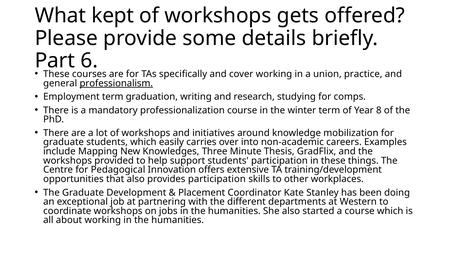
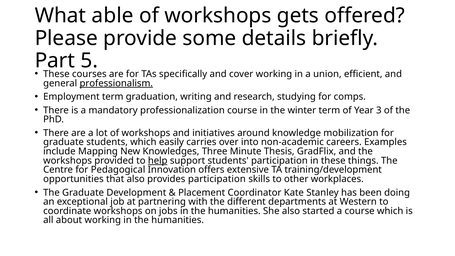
kept: kept -> able
6: 6 -> 5
practice: practice -> efficient
8: 8 -> 3
help underline: none -> present
